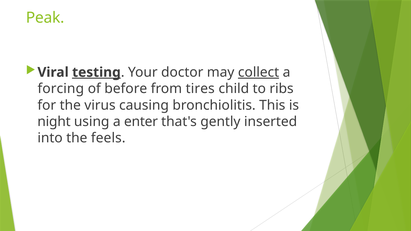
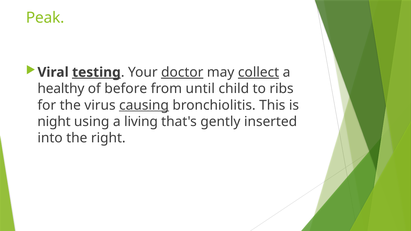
doctor underline: none -> present
forcing: forcing -> healthy
tires: tires -> until
causing underline: none -> present
enter: enter -> living
feels: feels -> right
